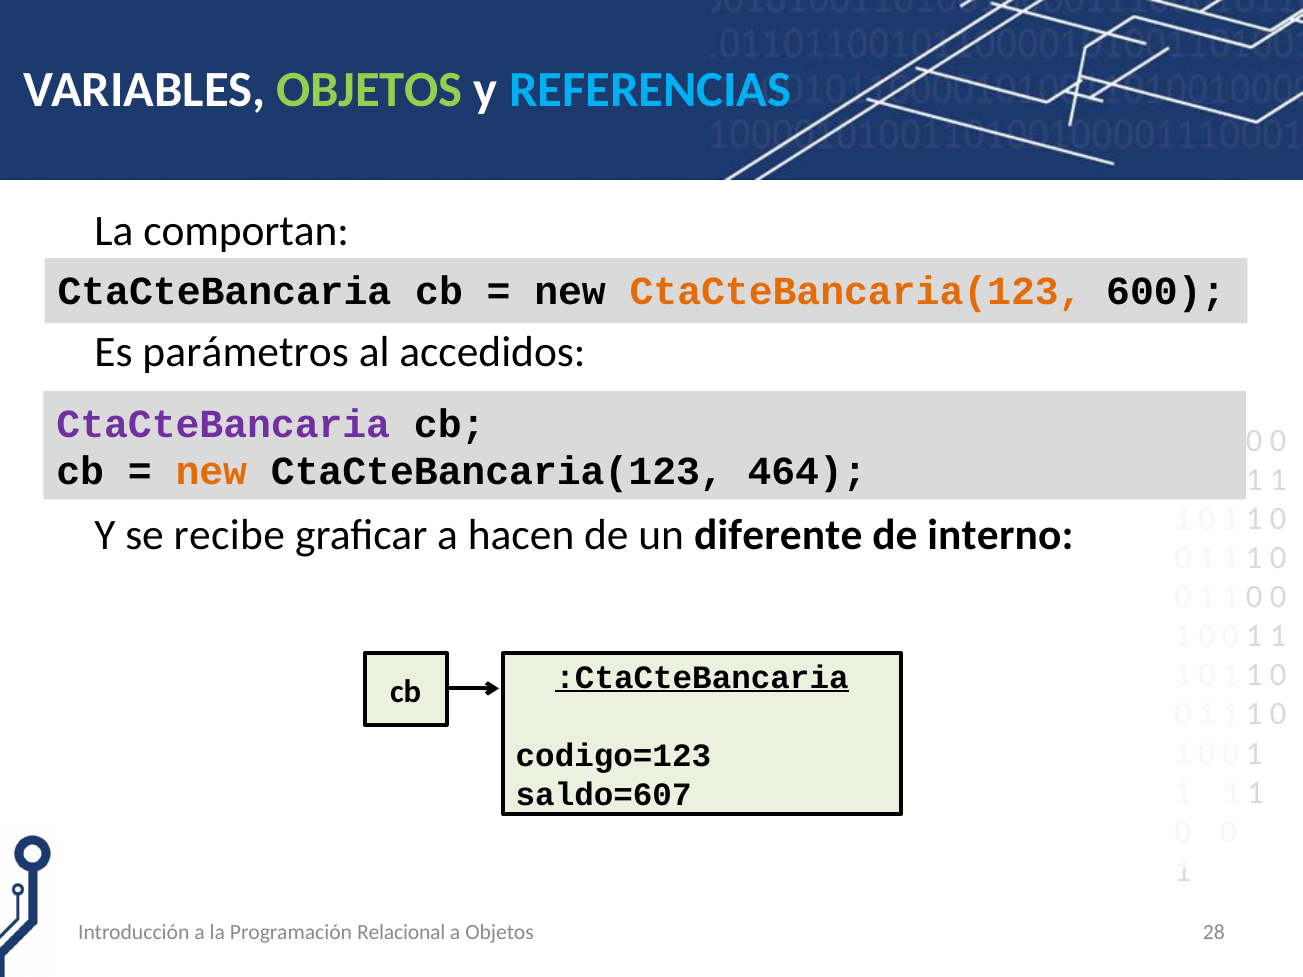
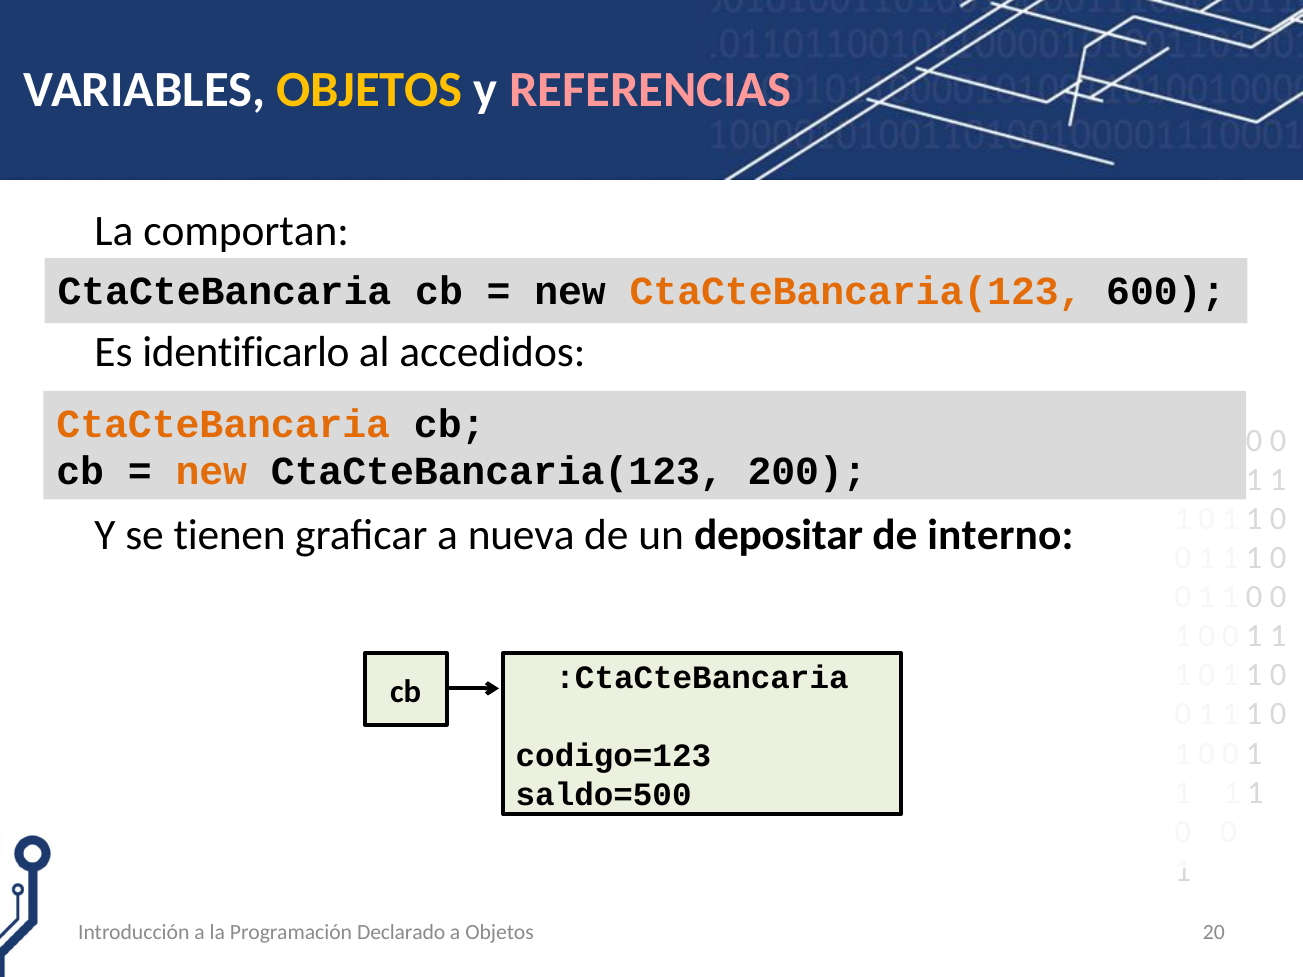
OBJETOS at (370, 90) colour: light green -> yellow
REFERENCIAS colour: light blue -> pink
parámetros: parámetros -> identificarlo
CtaCteBancaria at (223, 424) colour: purple -> orange
464: 464 -> 200
recibe: recibe -> tienen
hacen: hacen -> nueva
diferente: diferente -> depositar
:CtaCteBancaria underline: present -> none
saldo=607: saldo=607 -> saldo=500
Relacional: Relacional -> Declarado
28: 28 -> 20
